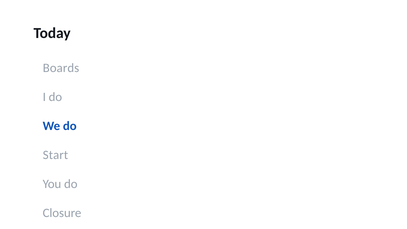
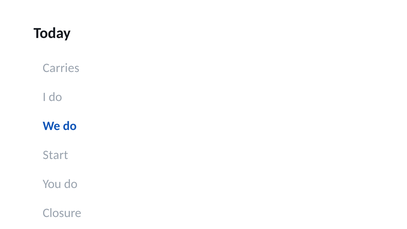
Boards: Boards -> Carries
